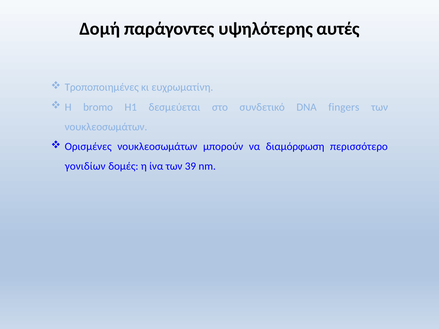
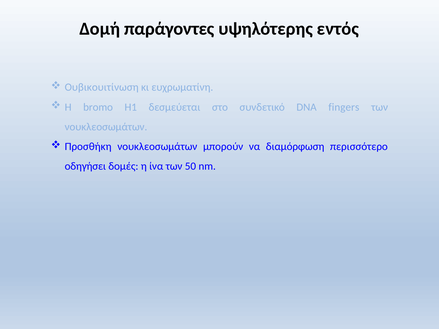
αυτές: αυτές -> εντός
Τροποποιημένες: Τροποποιημένες -> Ουβικουιτίνωση
Ορισμένες: Ορισμένες -> Προσθήκη
γονιδίων: γονιδίων -> οδηγήσει
39: 39 -> 50
